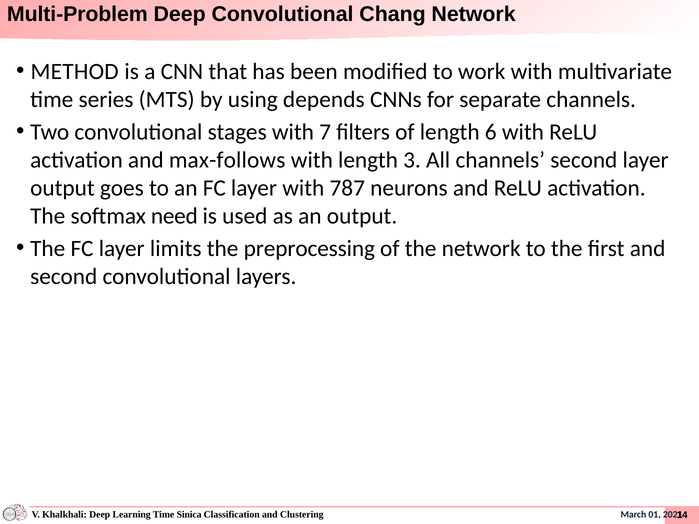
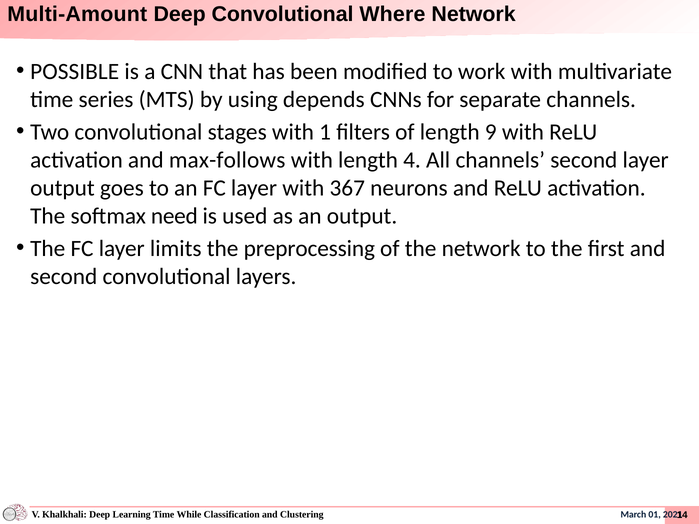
Multi-Problem: Multi-Problem -> Multi-Amount
Chang: Chang -> Where
METHOD: METHOD -> POSSIBLE
7: 7 -> 1
6: 6 -> 9
3: 3 -> 4
787: 787 -> 367
Sinica: Sinica -> While
